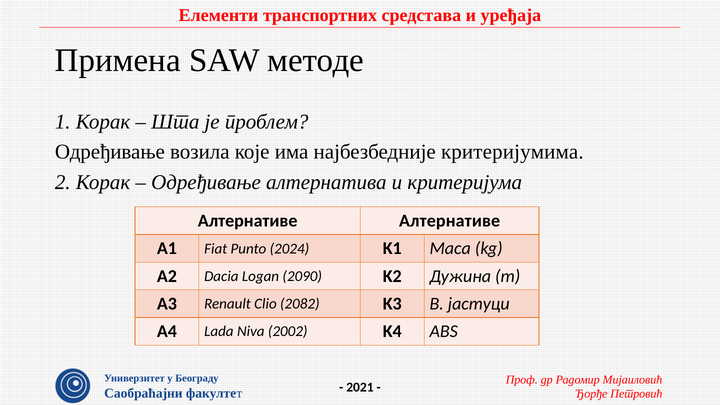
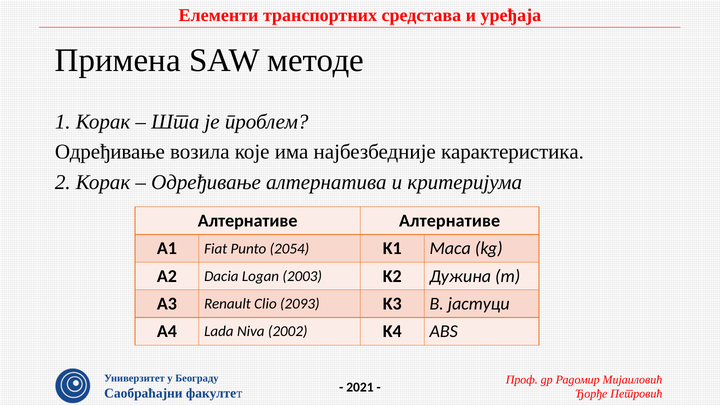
критеријумима: критеријумима -> карактеристика
2024: 2024 -> 2054
2090: 2090 -> 2003
2082: 2082 -> 2093
